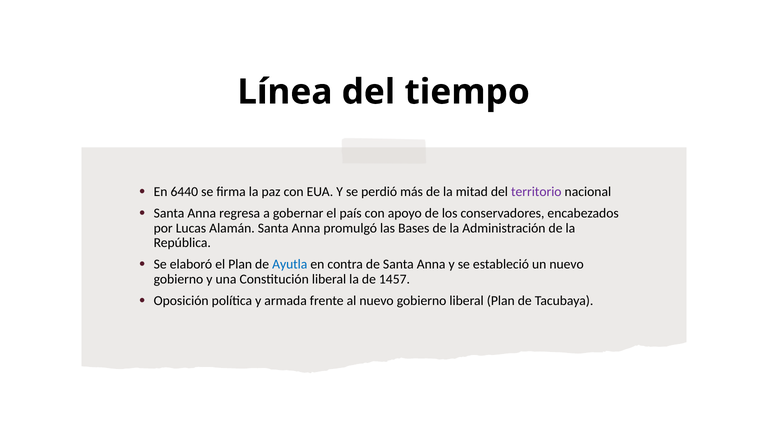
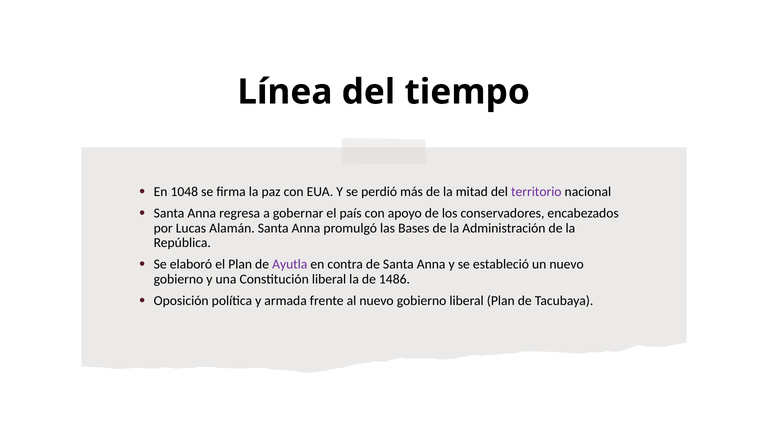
6440: 6440 -> 1048
Ayutla colour: blue -> purple
1457: 1457 -> 1486
